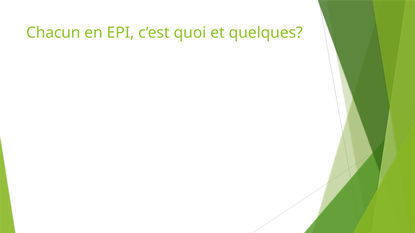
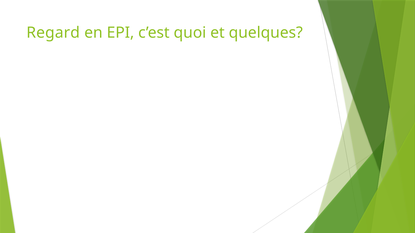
Chacun: Chacun -> Regard
